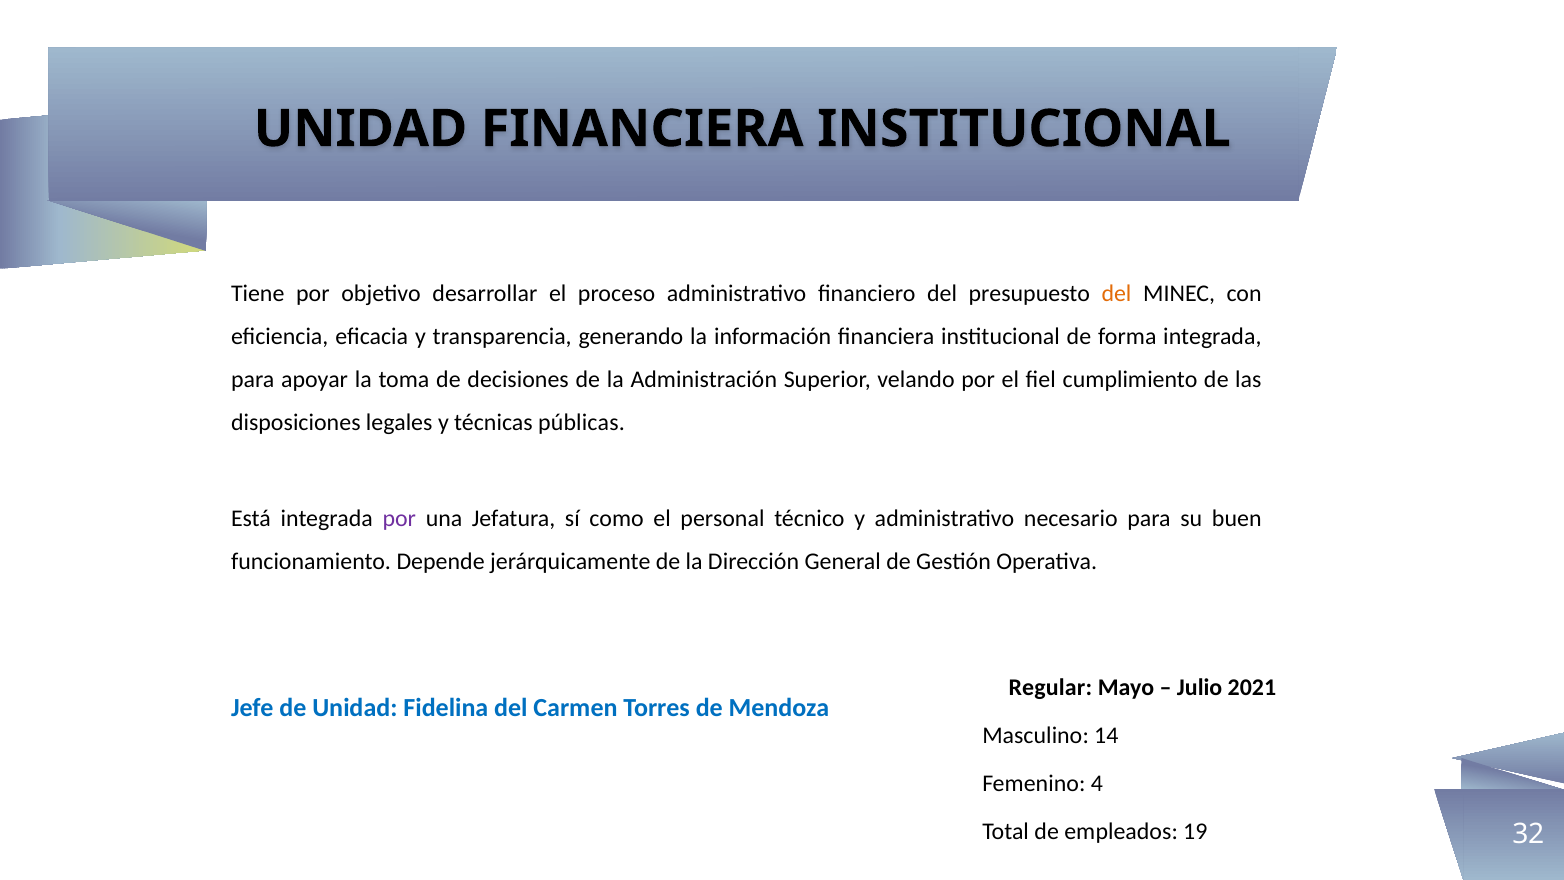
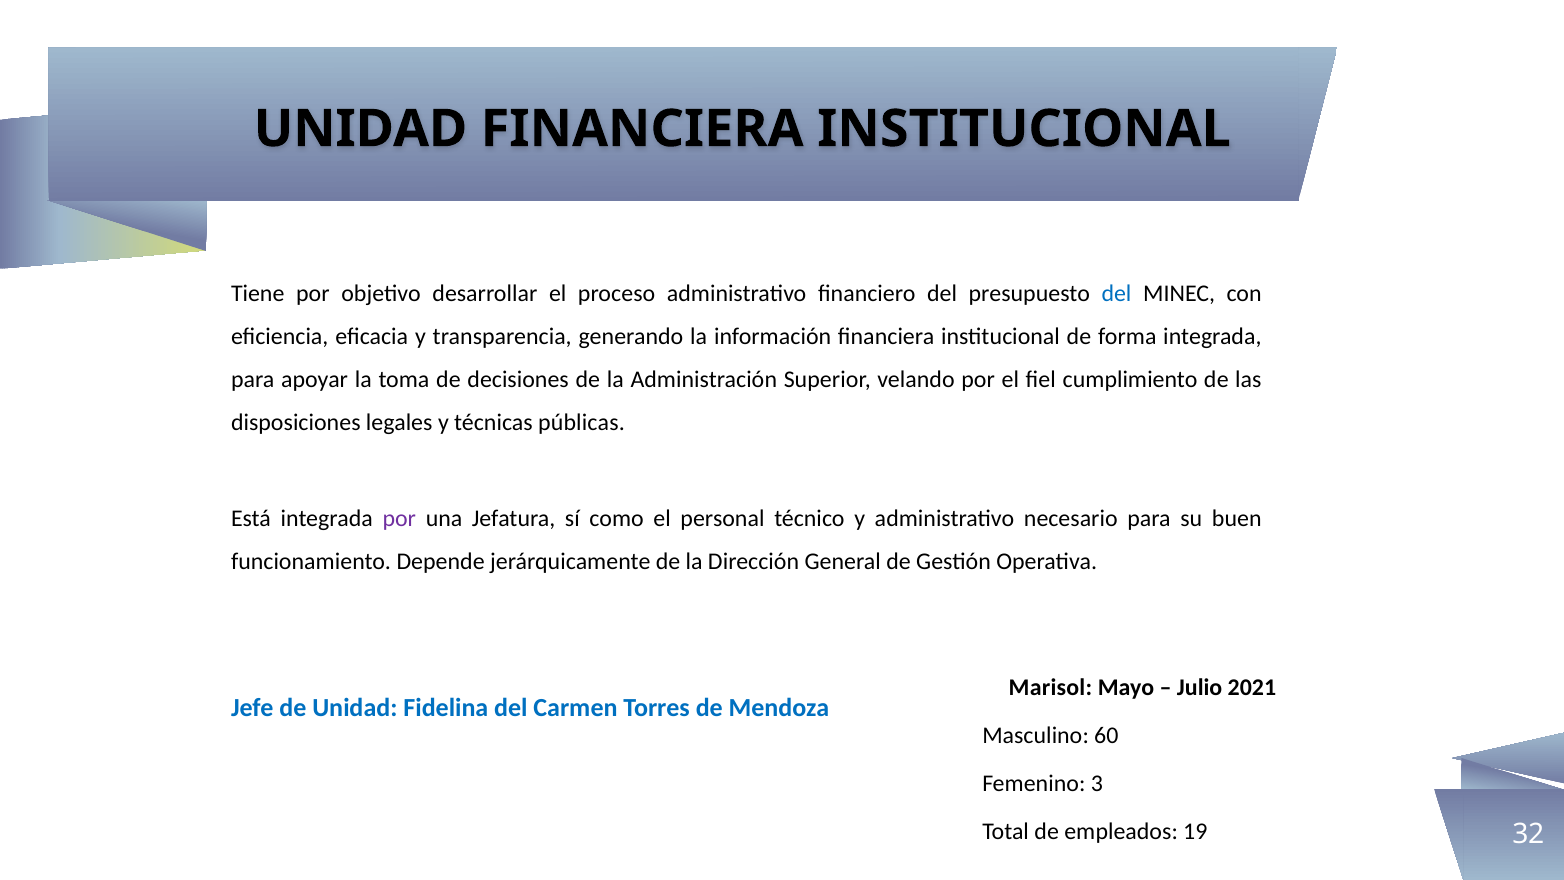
del at (1116, 293) colour: orange -> blue
Regular: Regular -> Marisol
14: 14 -> 60
4: 4 -> 3
